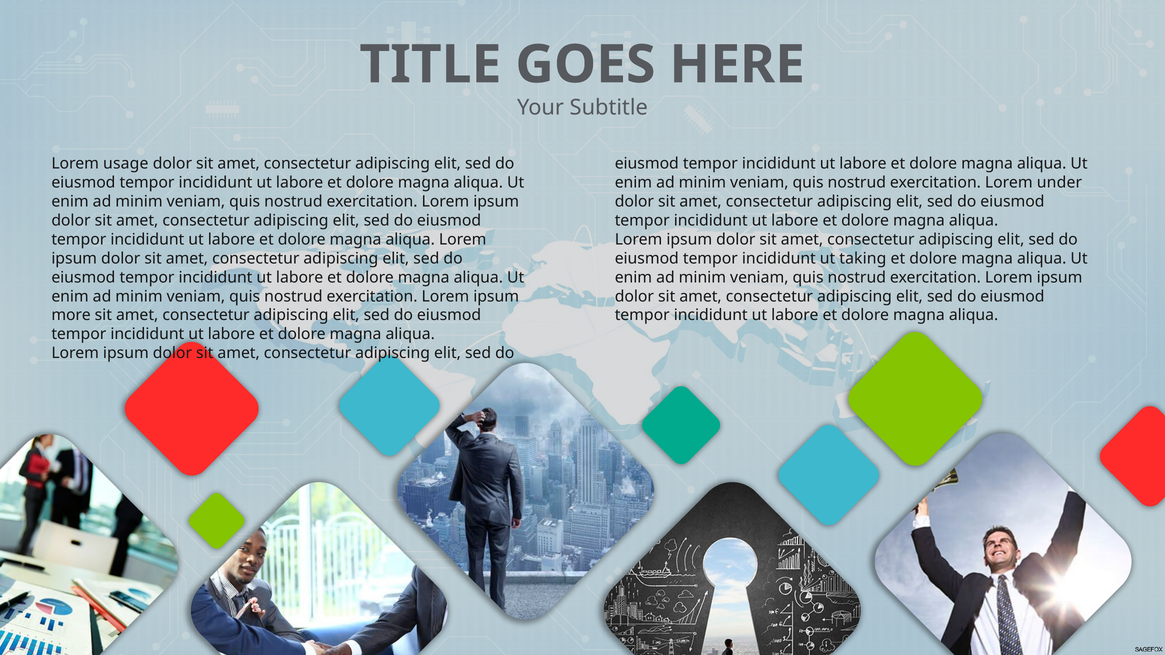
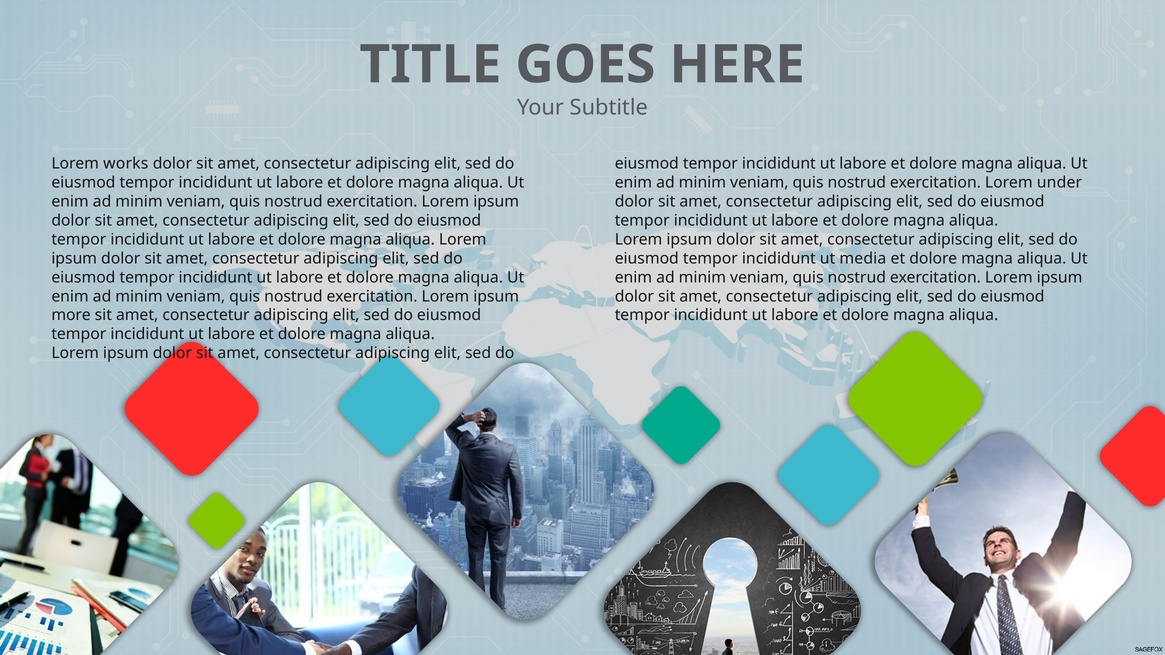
usage: usage -> works
taking: taking -> media
